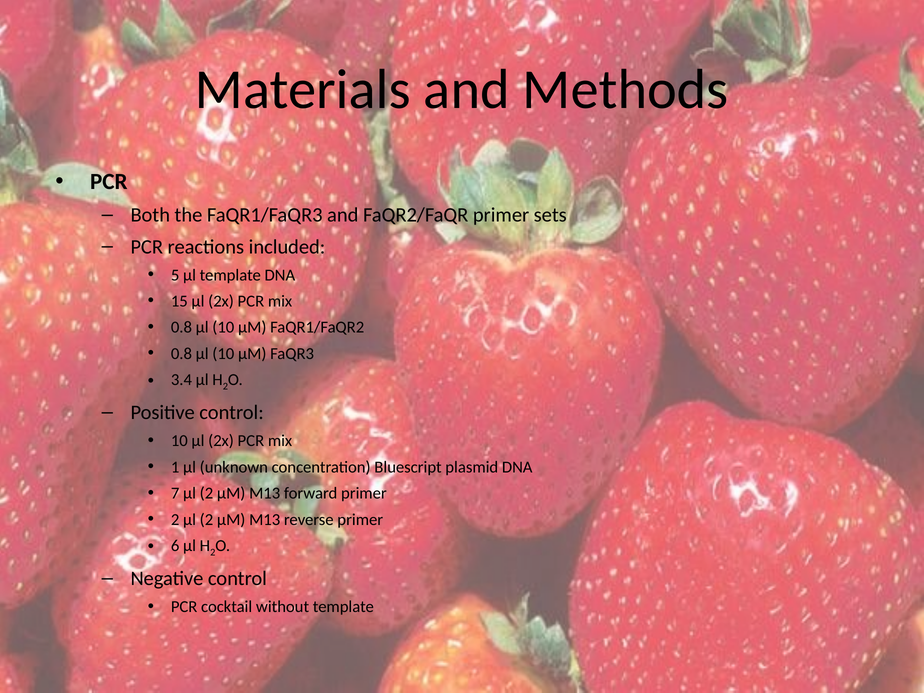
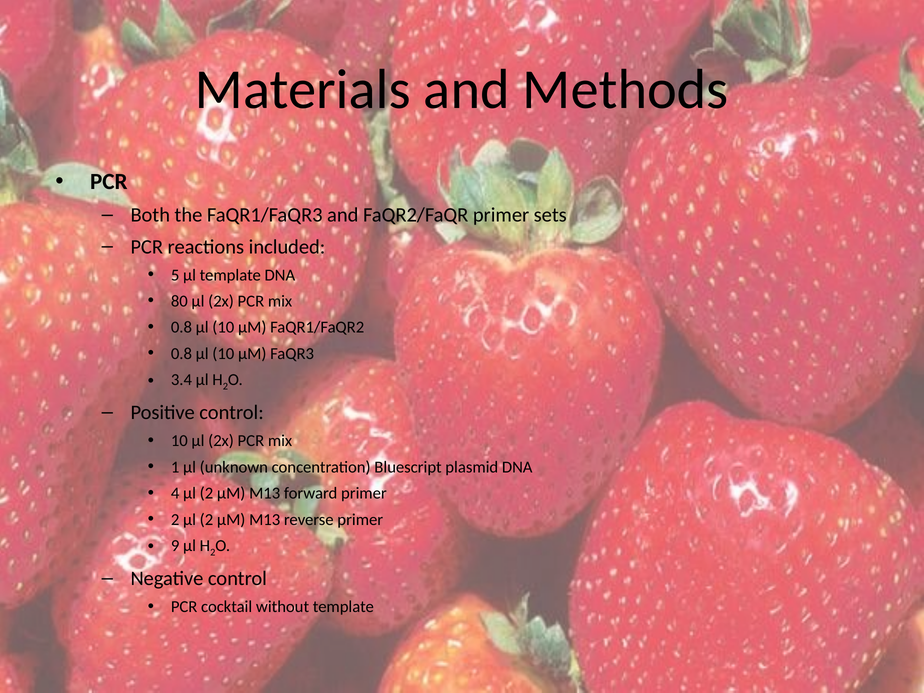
15: 15 -> 80
7: 7 -> 4
6: 6 -> 9
